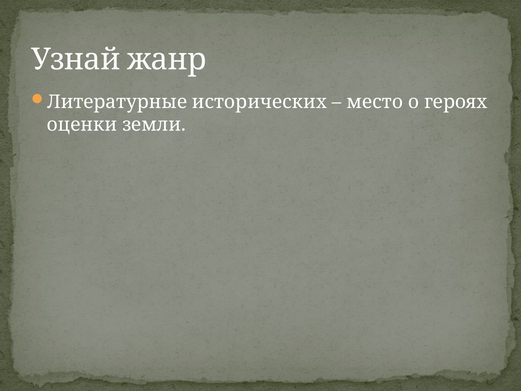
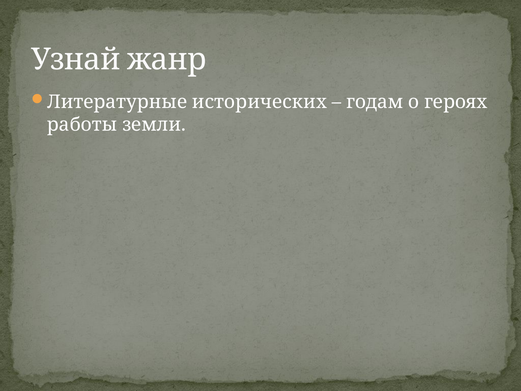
место: место -> годам
оценки: оценки -> работы
